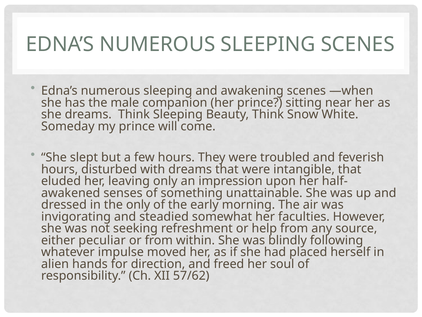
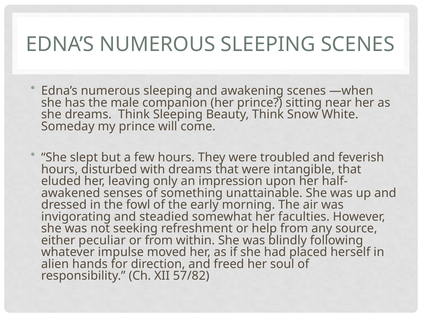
the only: only -> fowl
57/62: 57/62 -> 57/82
